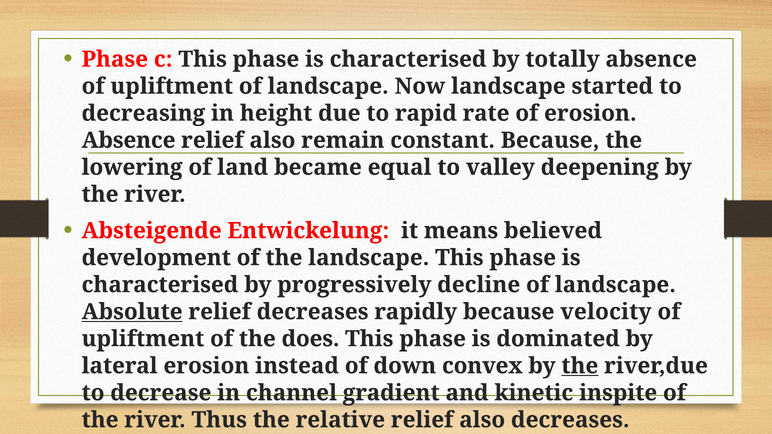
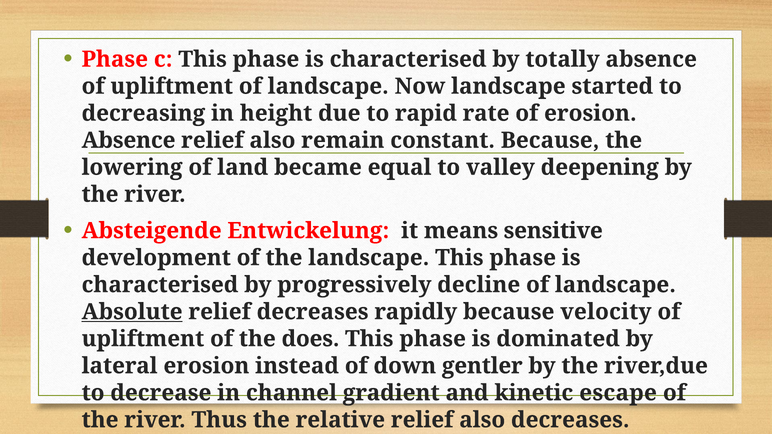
believed: believed -> sensitive
convex: convex -> gentler
the at (580, 366) underline: present -> none
inspite: inspite -> escape
